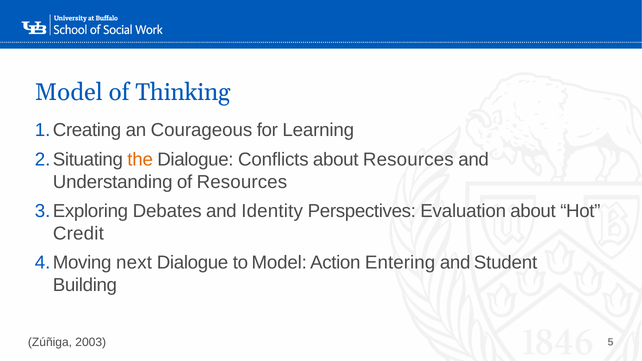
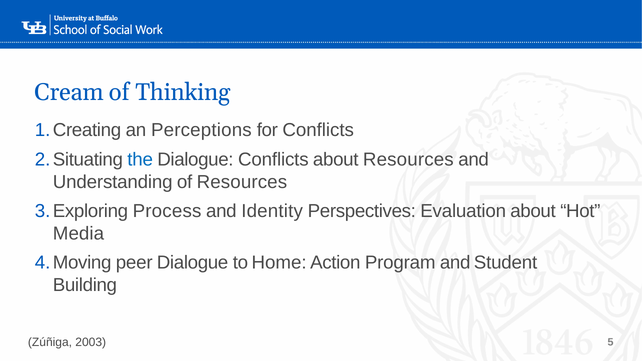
Model at (69, 92): Model -> Cream
Courageous: Courageous -> Perceptions
for Learning: Learning -> Conflicts
the colour: orange -> blue
Debates: Debates -> Process
Credit: Credit -> Media
next: next -> peer
to Model: Model -> Home
Entering: Entering -> Program
